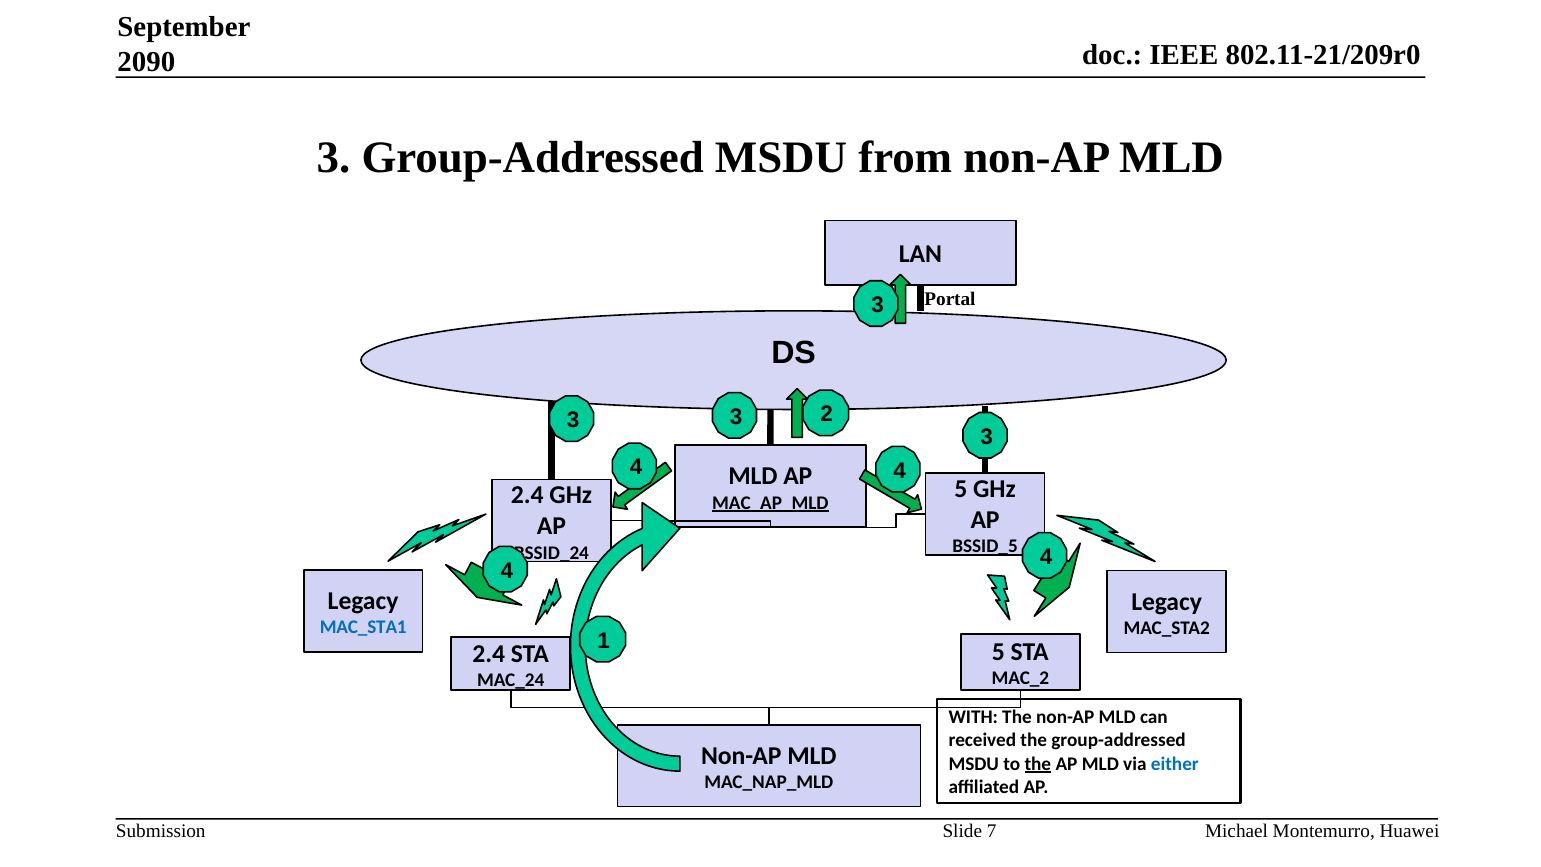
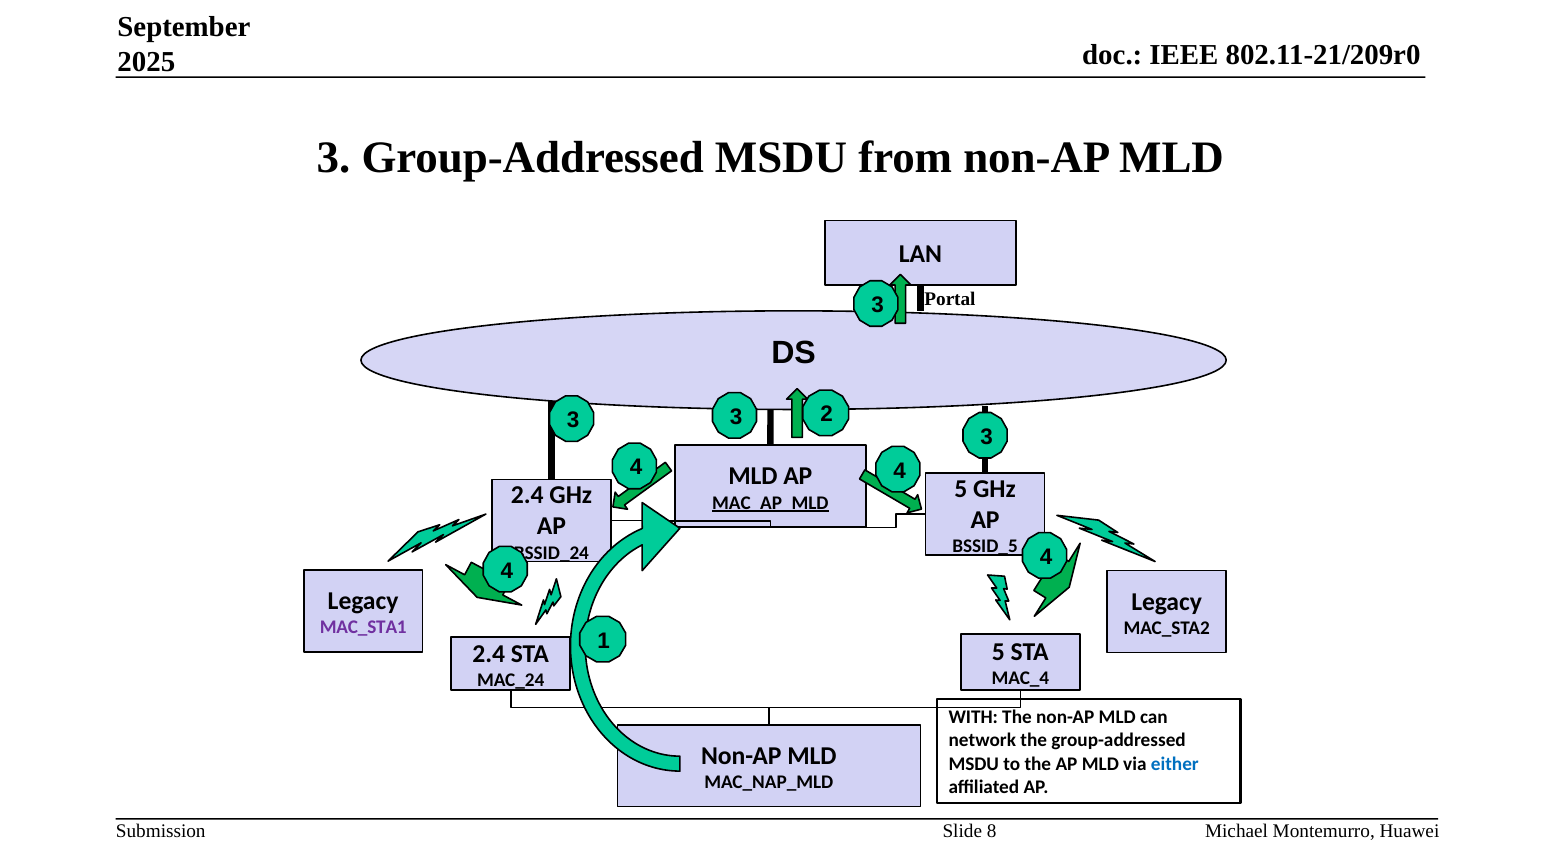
2090: 2090 -> 2025
MAC_STA1 colour: blue -> purple
MAC_2: MAC_2 -> MAC_4
received: received -> network
the at (1038, 764) underline: present -> none
7: 7 -> 8
